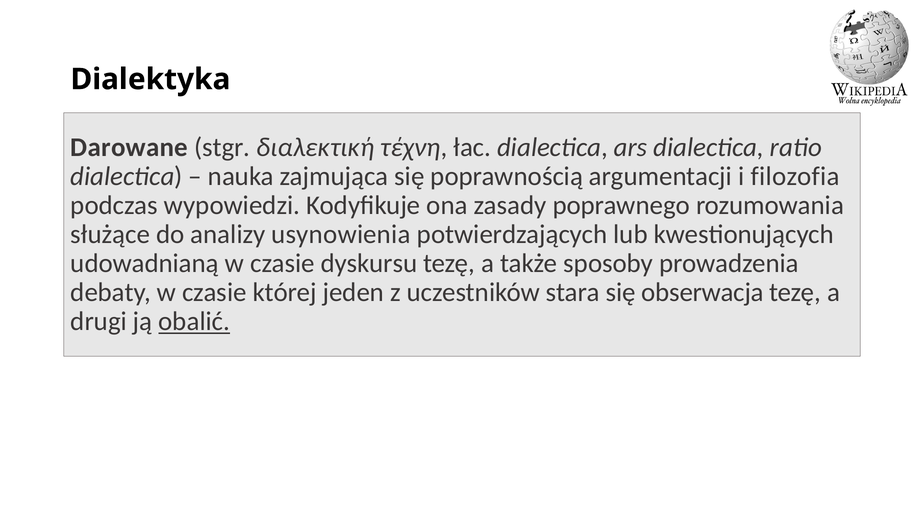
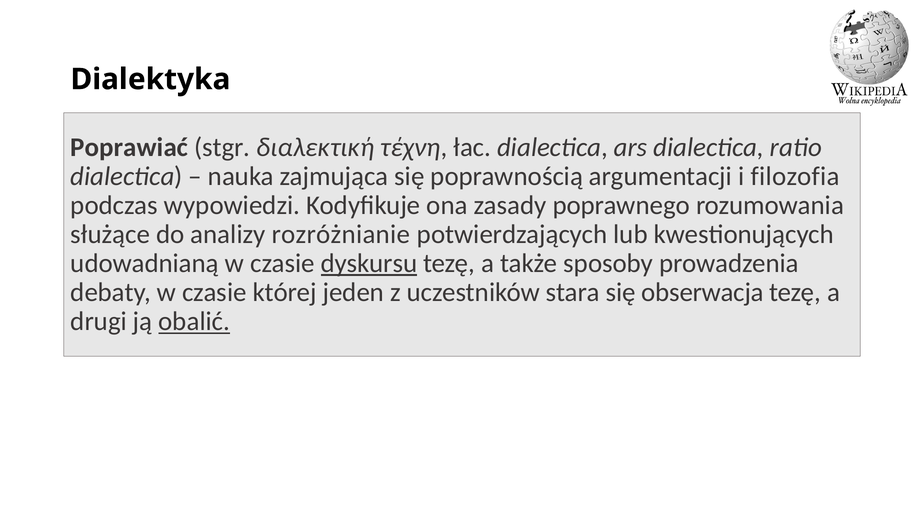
Darowane: Darowane -> Poprawiać
usynowienia: usynowienia -> rozróżnianie
dyskursu underline: none -> present
